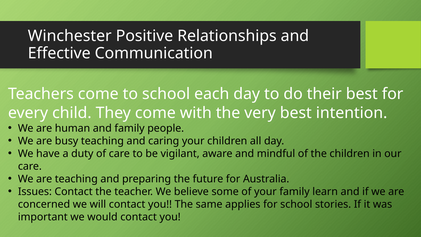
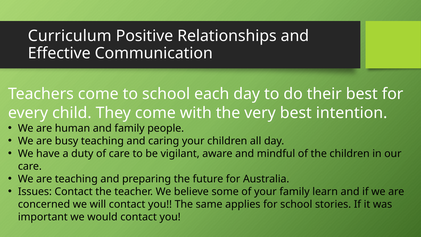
Winchester: Winchester -> Curriculum
